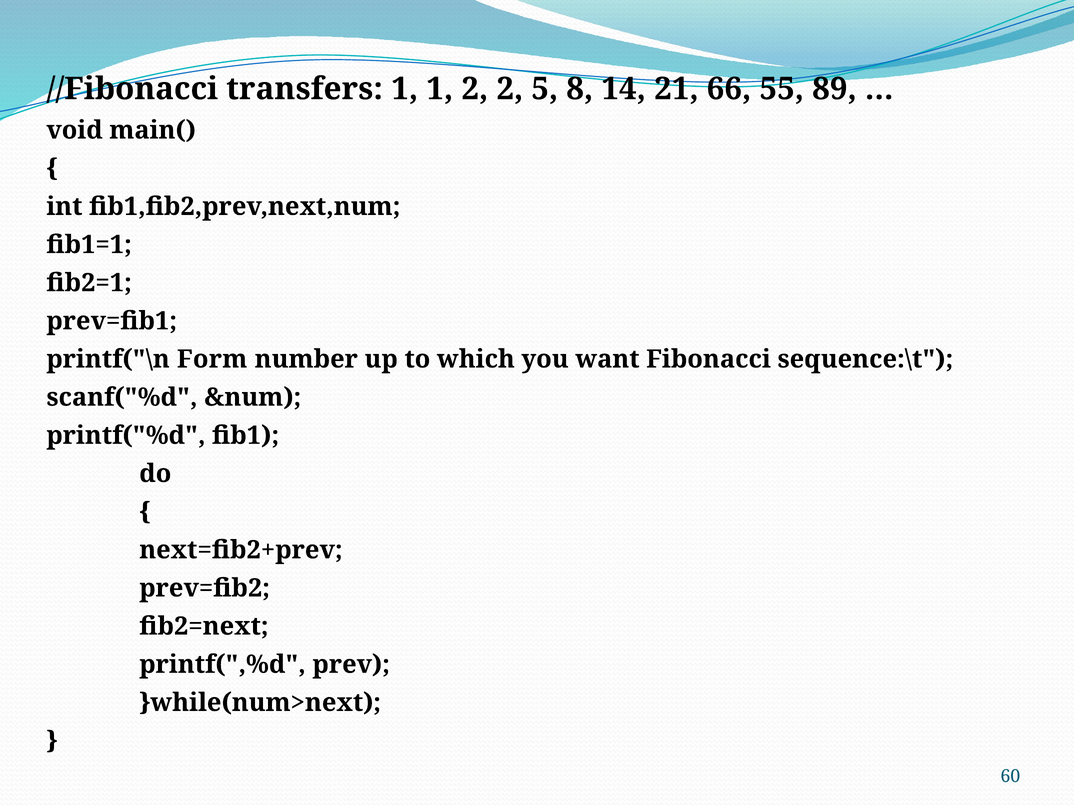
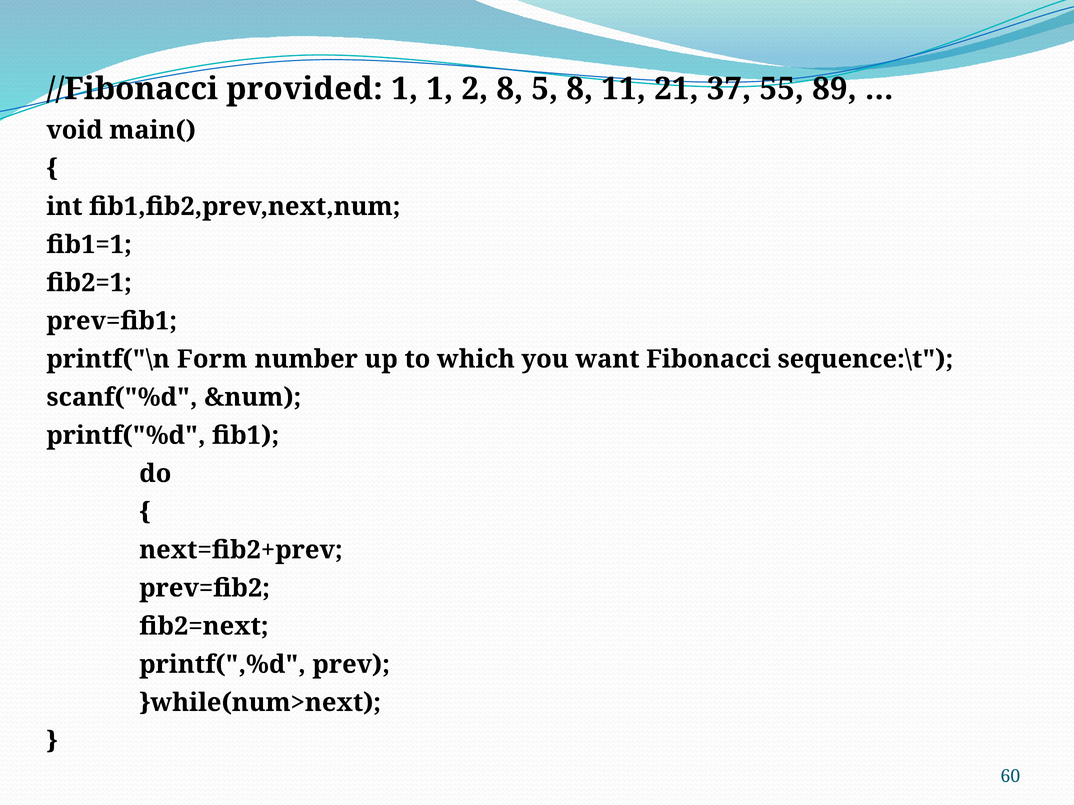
transfers: transfers -> provided
2 2: 2 -> 8
14: 14 -> 11
66: 66 -> 37
